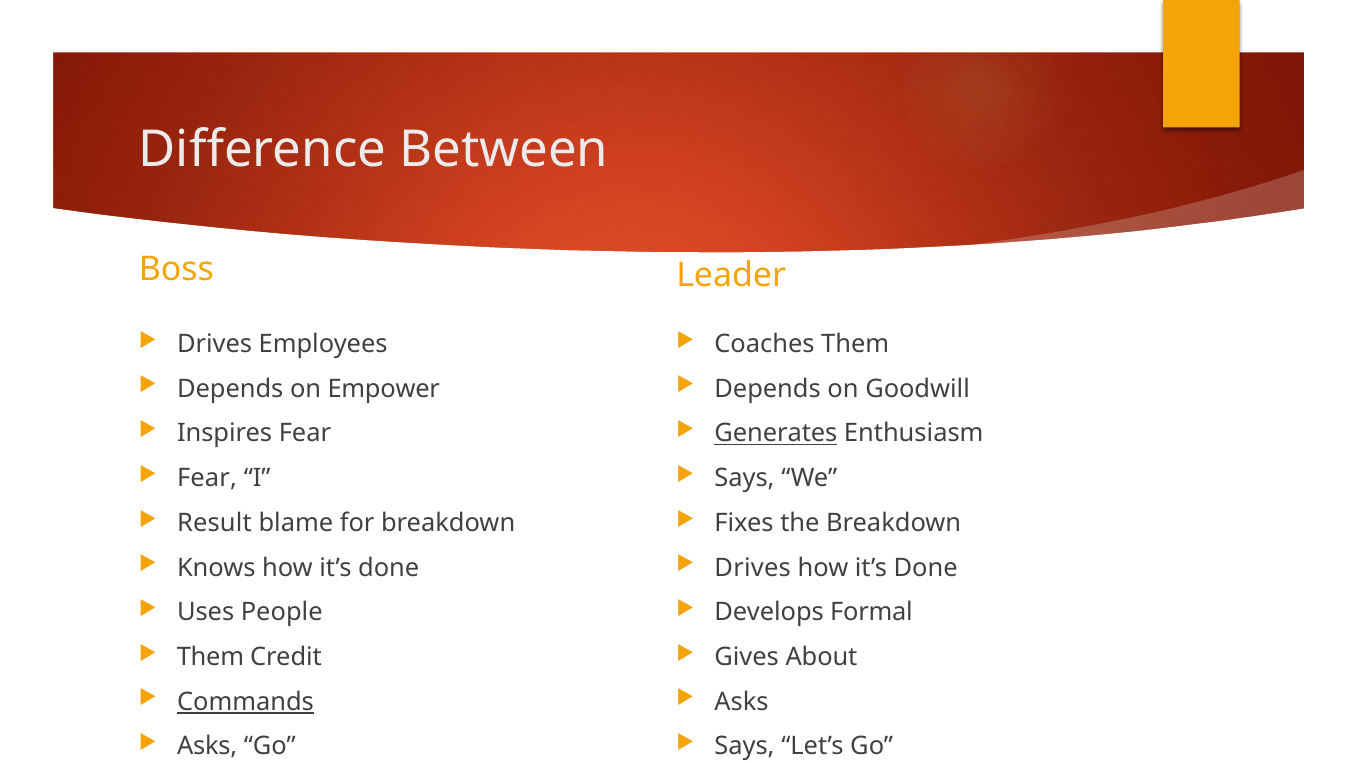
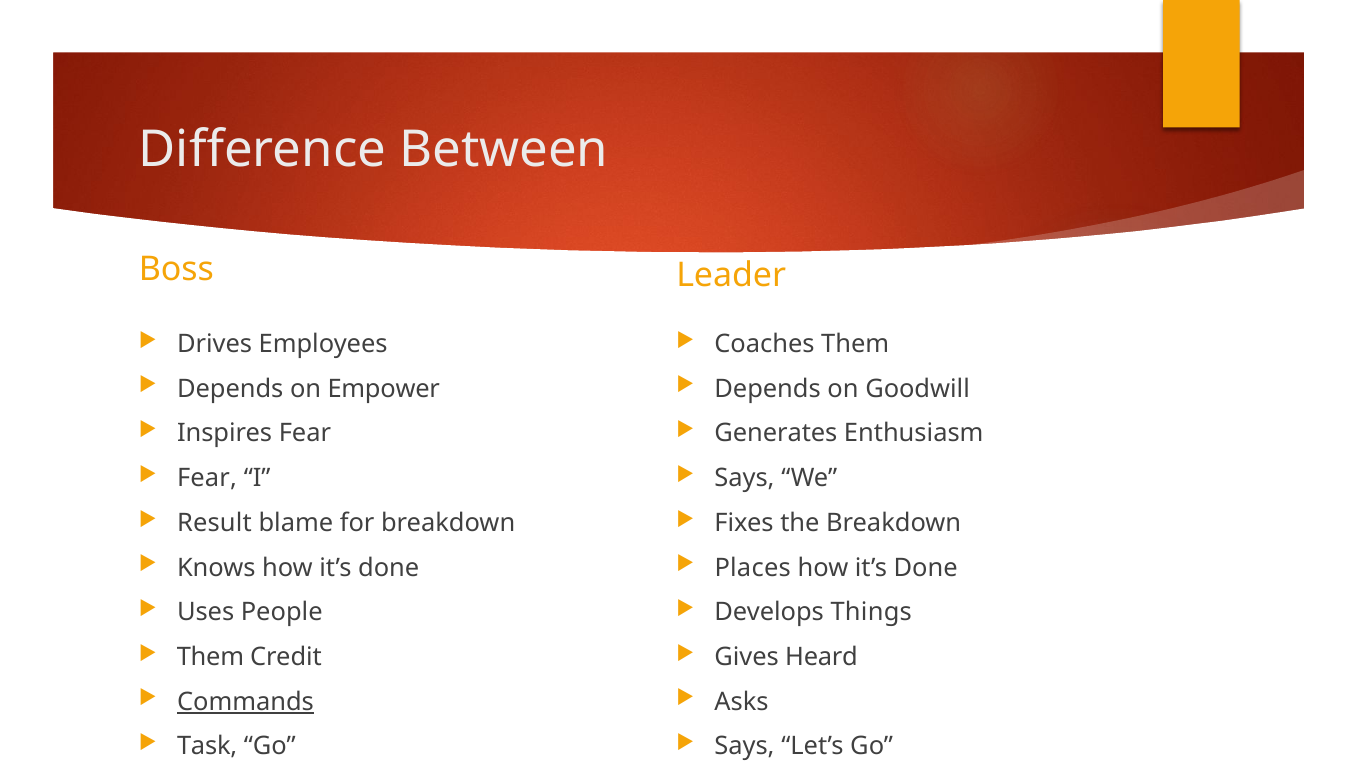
Generates underline: present -> none
Drives at (753, 568): Drives -> Places
Formal: Formal -> Things
About: About -> Heard
Asks at (207, 746): Asks -> Task
